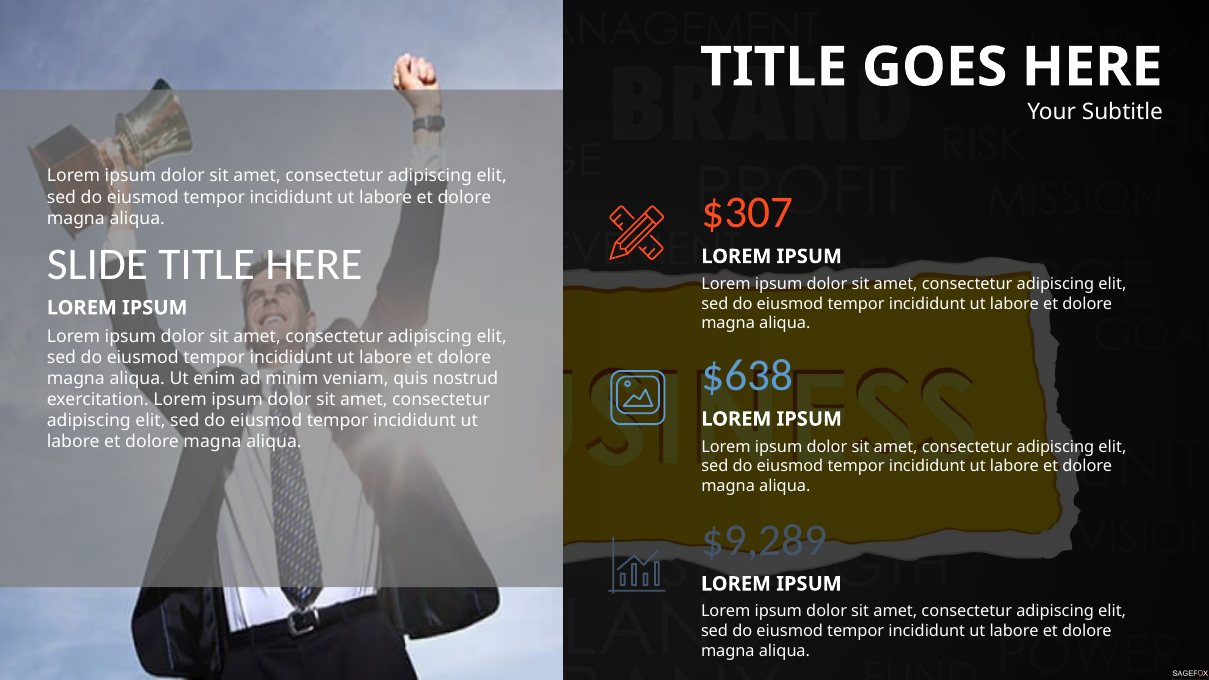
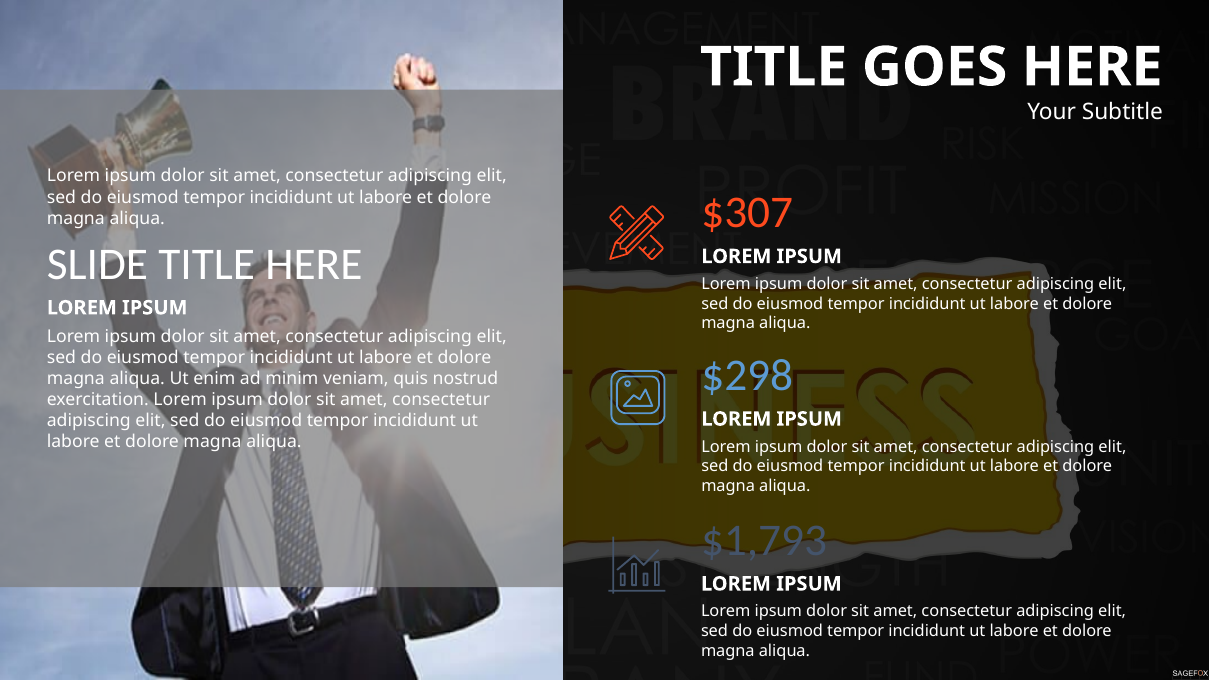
$638: $638 -> $298
$9,289: $9,289 -> $1,793
